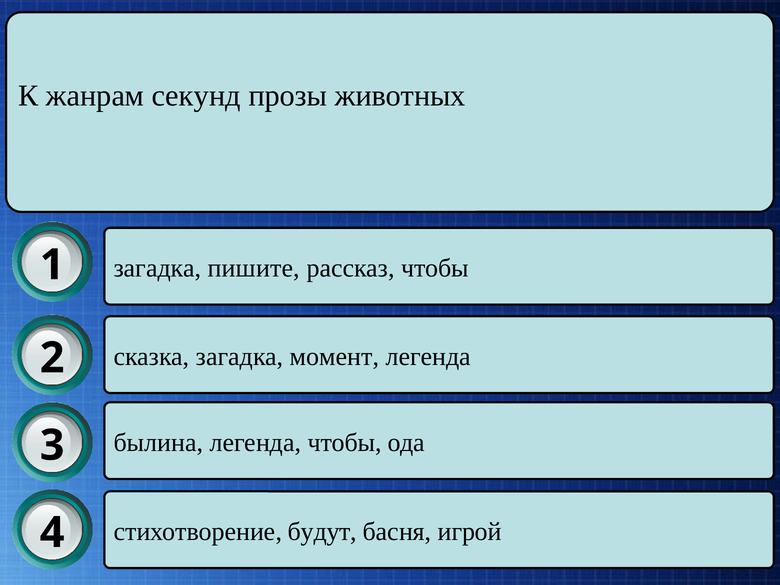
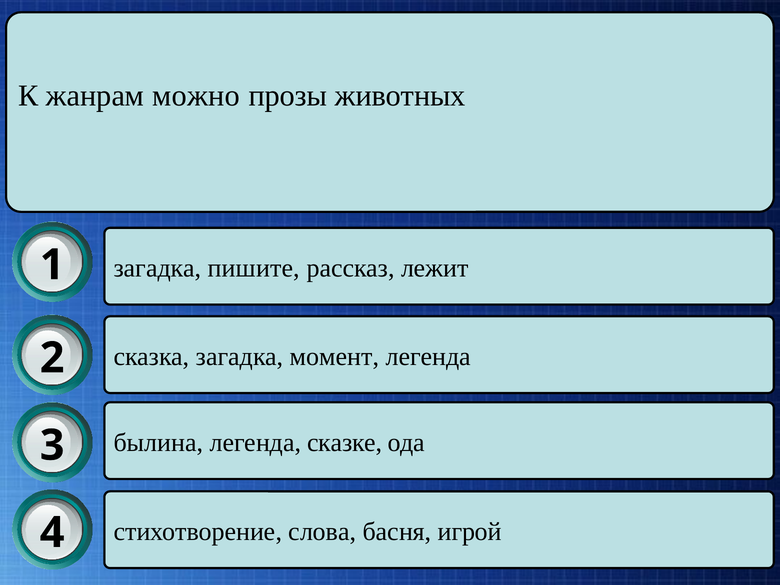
секунд: секунд -> можно
рассказ чтобы: чтобы -> лежит
легенда чтобы: чтобы -> сказке
будут: будут -> слова
